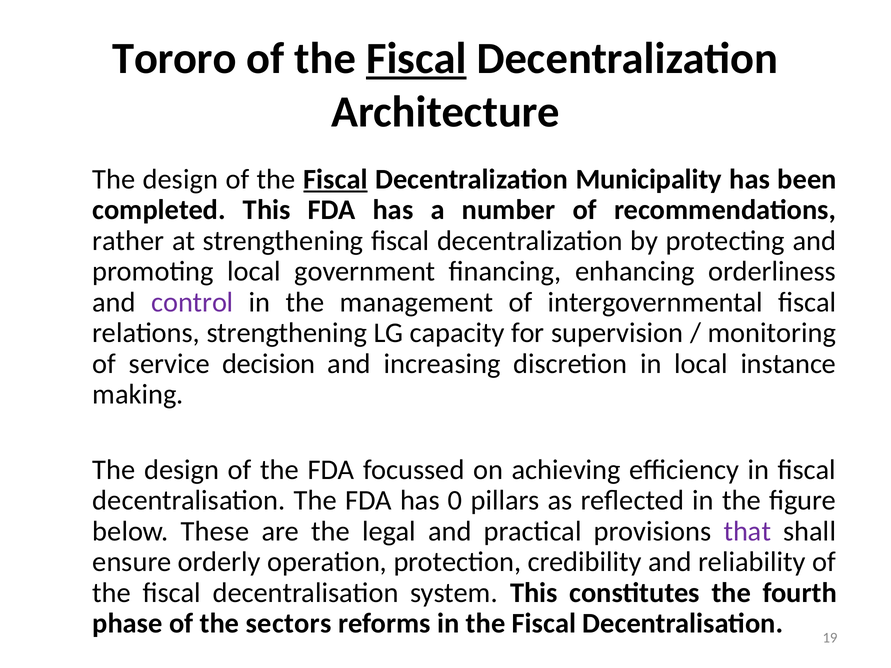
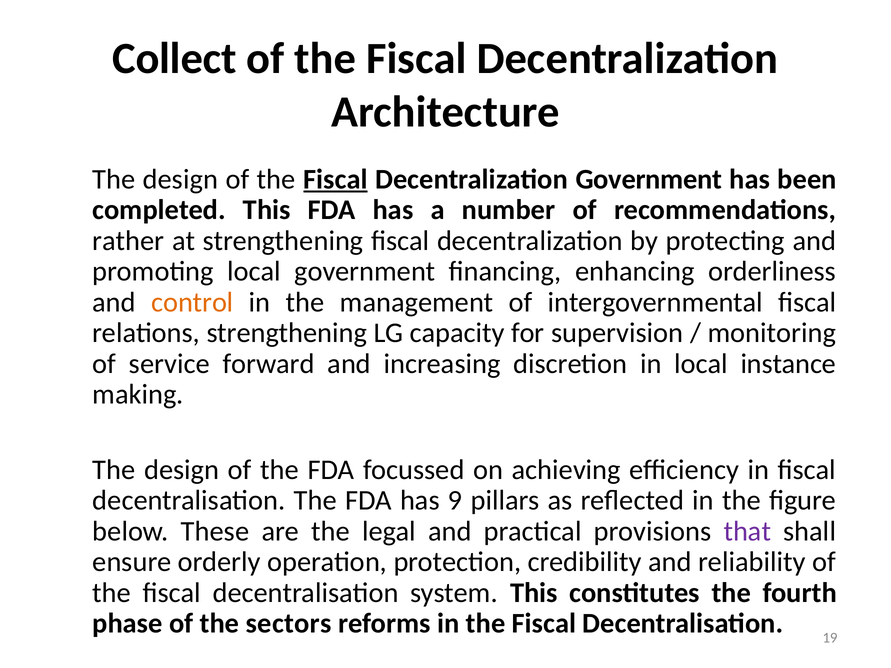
Tororo: Tororo -> Collect
Fiscal at (416, 59) underline: present -> none
Decentralization Municipality: Municipality -> Government
control colour: purple -> orange
decision: decision -> forward
0: 0 -> 9
